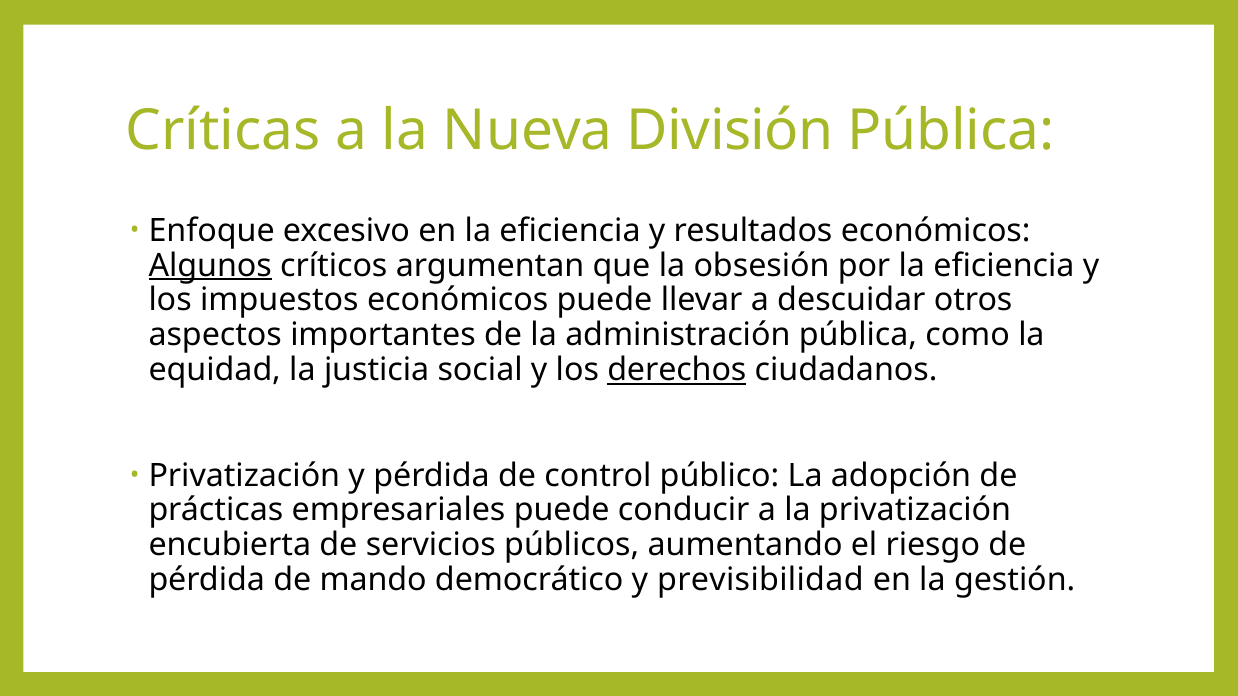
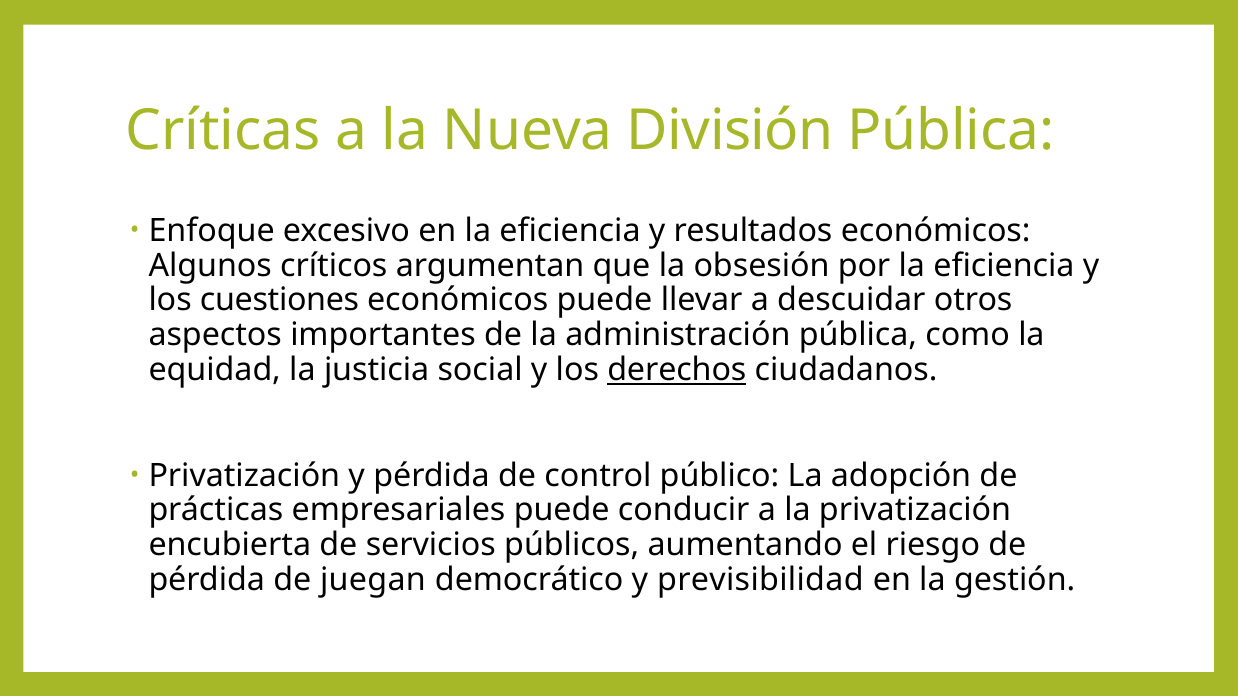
Algunos underline: present -> none
impuestos: impuestos -> cuestiones
mando: mando -> juegan
